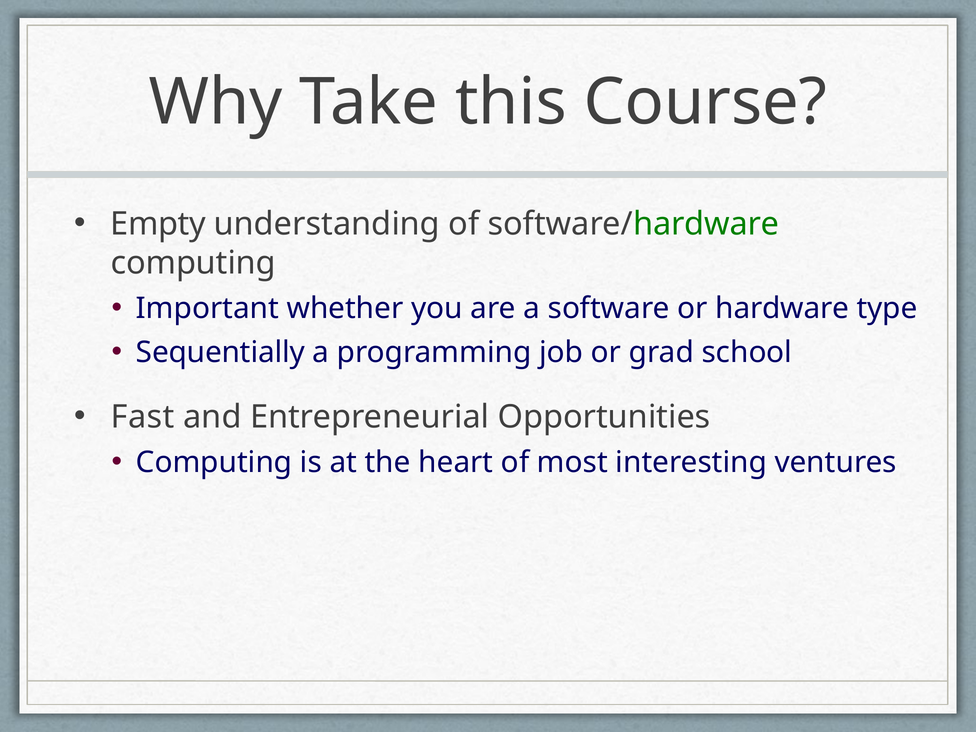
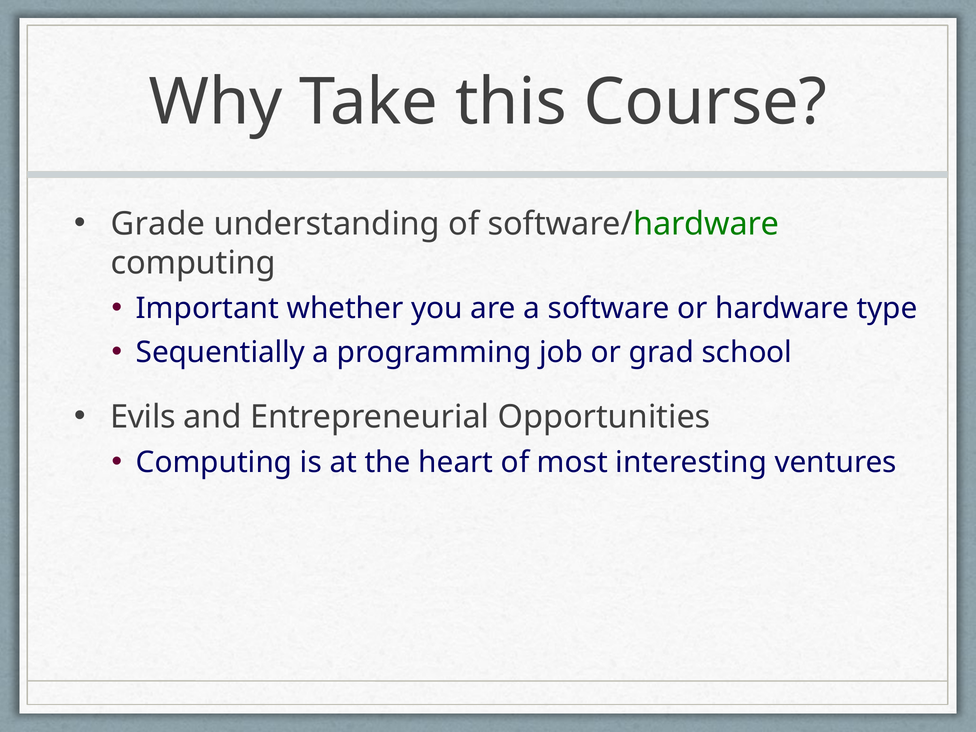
Empty: Empty -> Grade
Fast: Fast -> Evils
